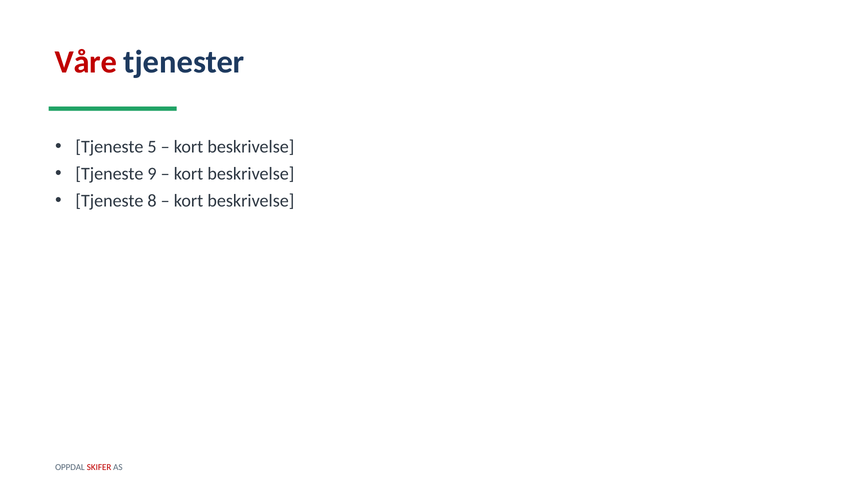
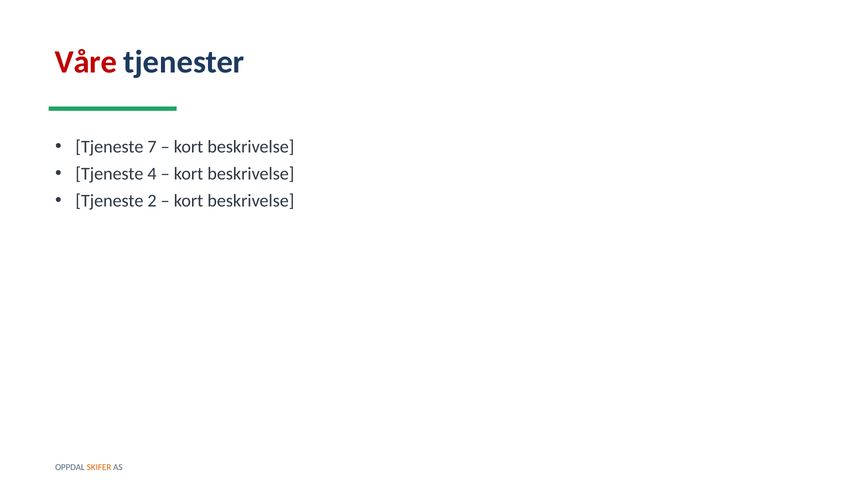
5: 5 -> 7
9: 9 -> 4
8: 8 -> 2
SKIFER colour: red -> orange
